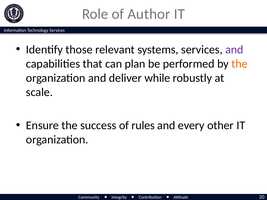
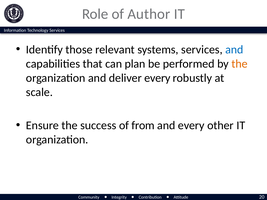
and at (234, 50) colour: purple -> blue
deliver while: while -> every
rules: rules -> from
